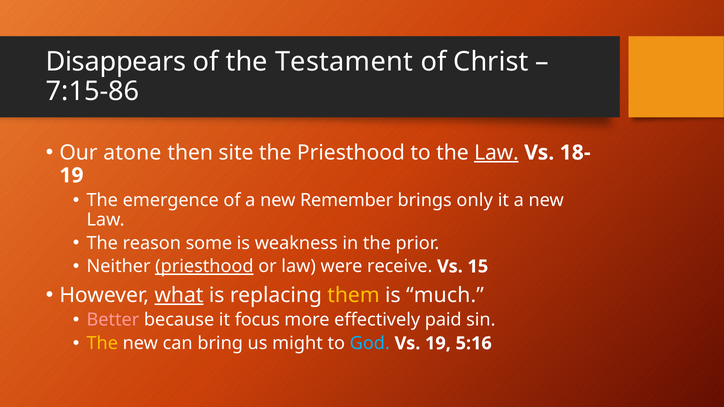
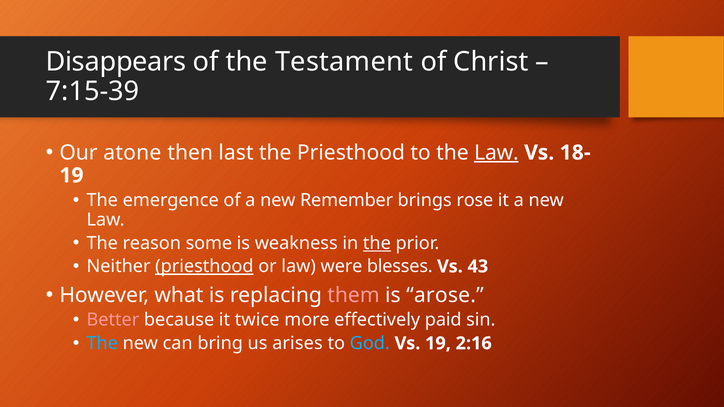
7:15-86: 7:15-86 -> 7:15-39
site: site -> last
only: only -> rose
the at (377, 243) underline: none -> present
receive: receive -> blesses
15: 15 -> 43
what underline: present -> none
them colour: yellow -> pink
much: much -> arose
focus: focus -> twice
The at (102, 344) colour: yellow -> light blue
might: might -> arises
5:16: 5:16 -> 2:16
